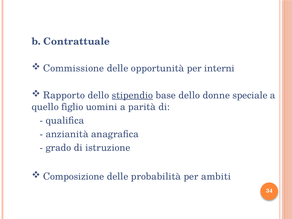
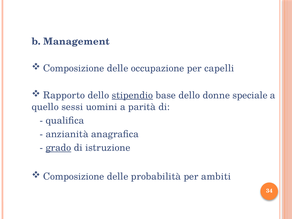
Contrattuale: Contrattuale -> Management
Commissione at (74, 68): Commissione -> Composizione
opportunità: opportunità -> occupazione
interni: interni -> capelli
figlio: figlio -> sessi
grado underline: none -> present
